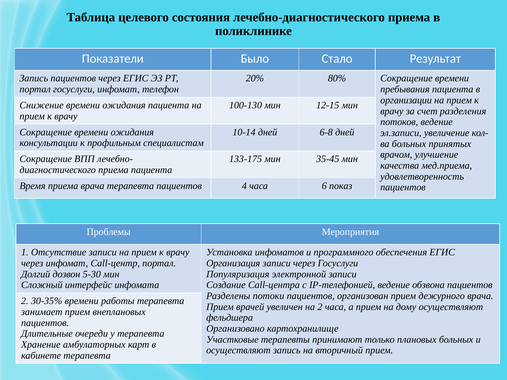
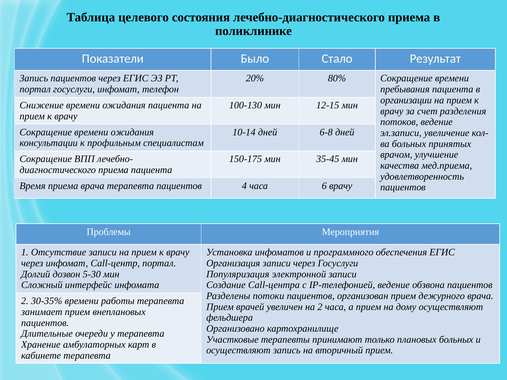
133-175: 133-175 -> 150-175
6 показ: показ -> врачу
